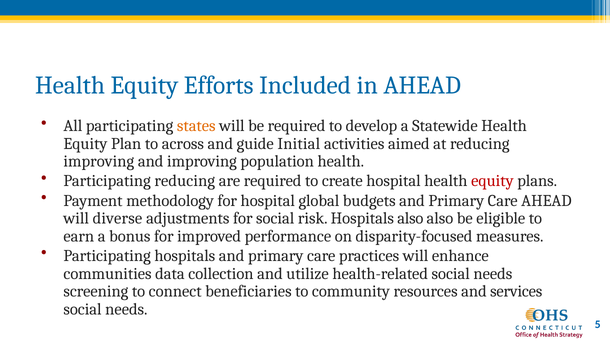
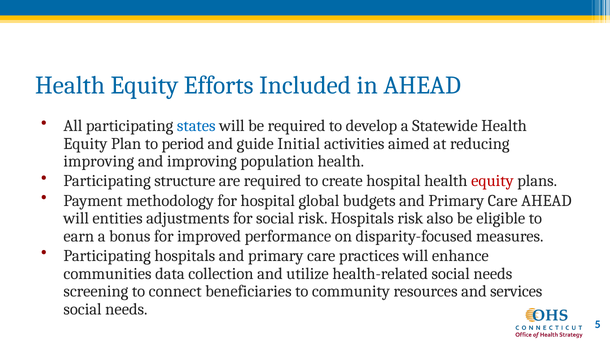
states colour: orange -> blue
across: across -> period
Participating reducing: reducing -> structure
diverse: diverse -> entities
Hospitals also: also -> risk
